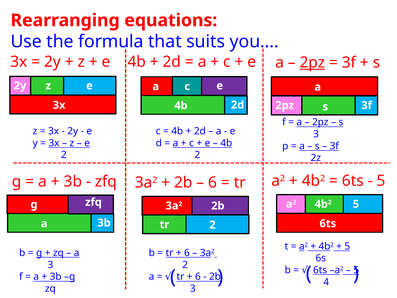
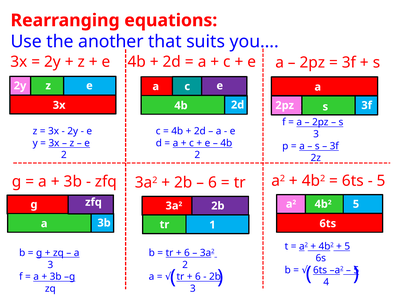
formula: formula -> another
2pz at (312, 63) underline: present -> none
tr 2: 2 -> 1
